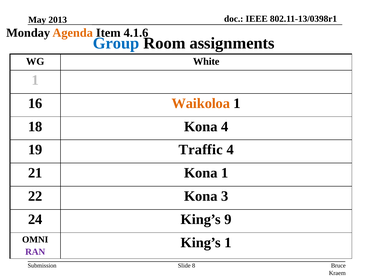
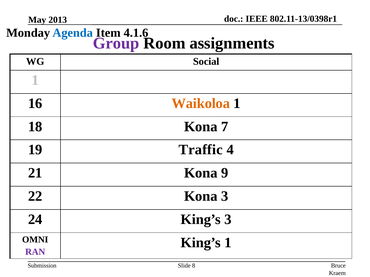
Agenda colour: orange -> blue
Group colour: blue -> purple
White: White -> Social
Kona 4: 4 -> 7
Kona 1: 1 -> 9
King’s 9: 9 -> 3
